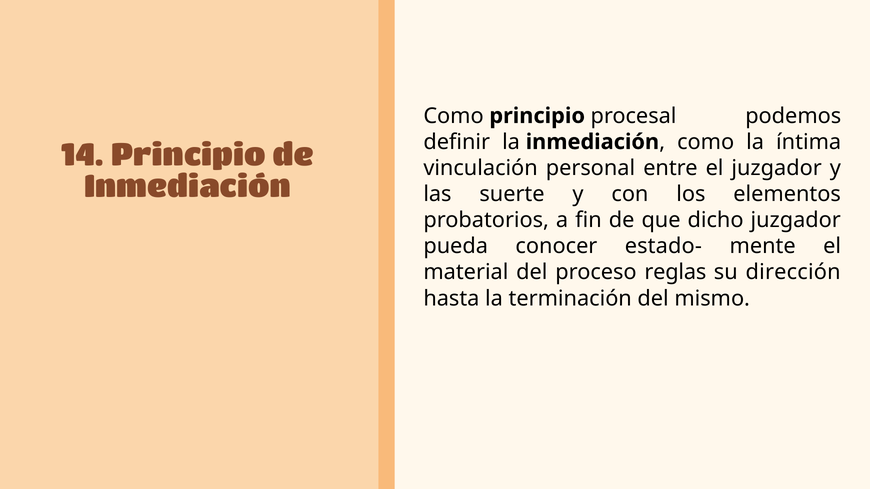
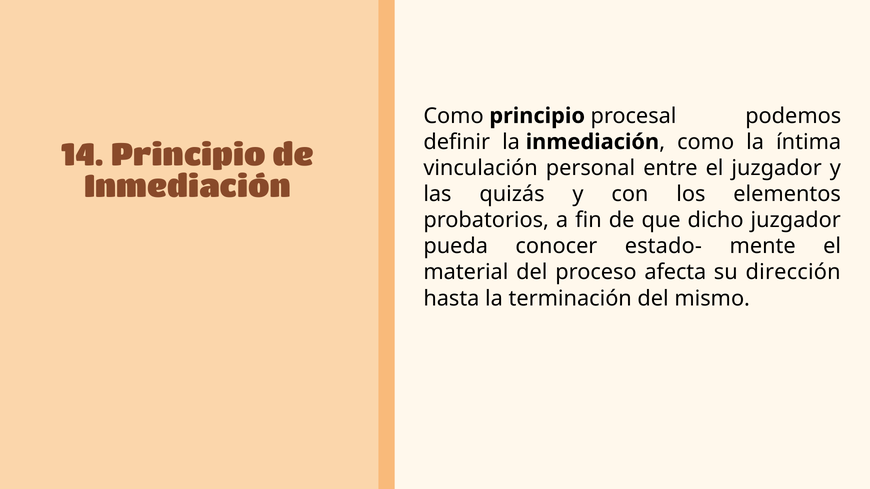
suerte: suerte -> quizás
reglas: reglas -> afecta
